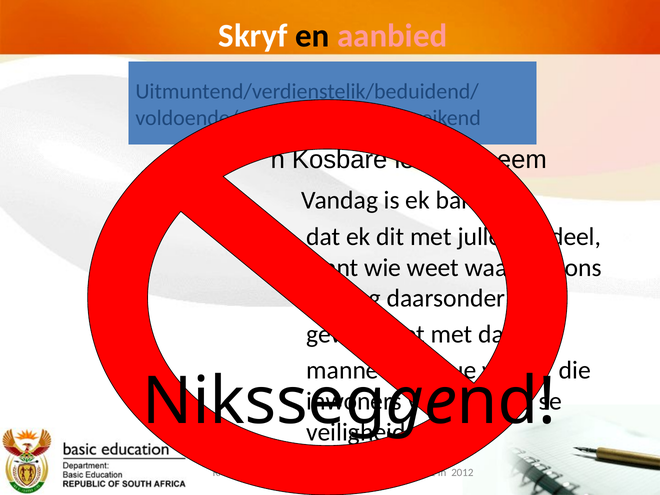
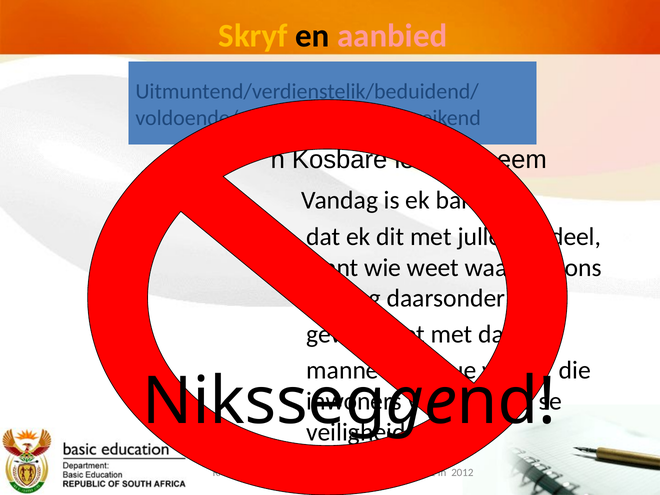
Skryf colour: white -> yellow
